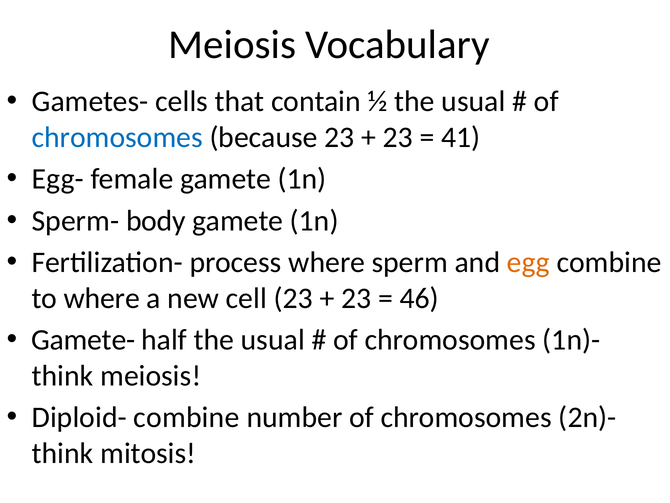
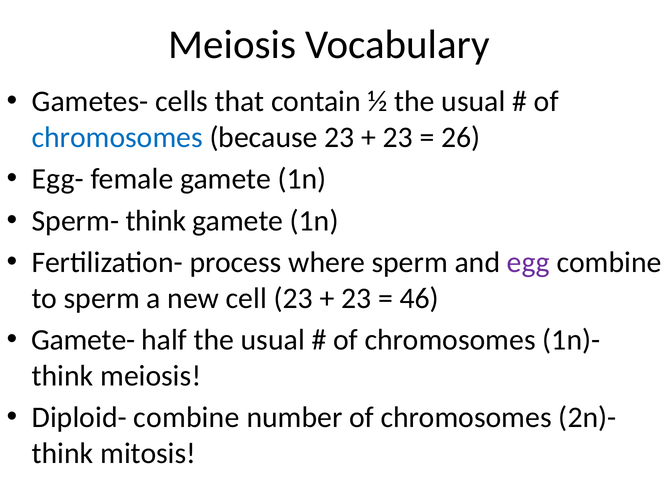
41: 41 -> 26
Sperm- body: body -> think
egg colour: orange -> purple
to where: where -> sperm
